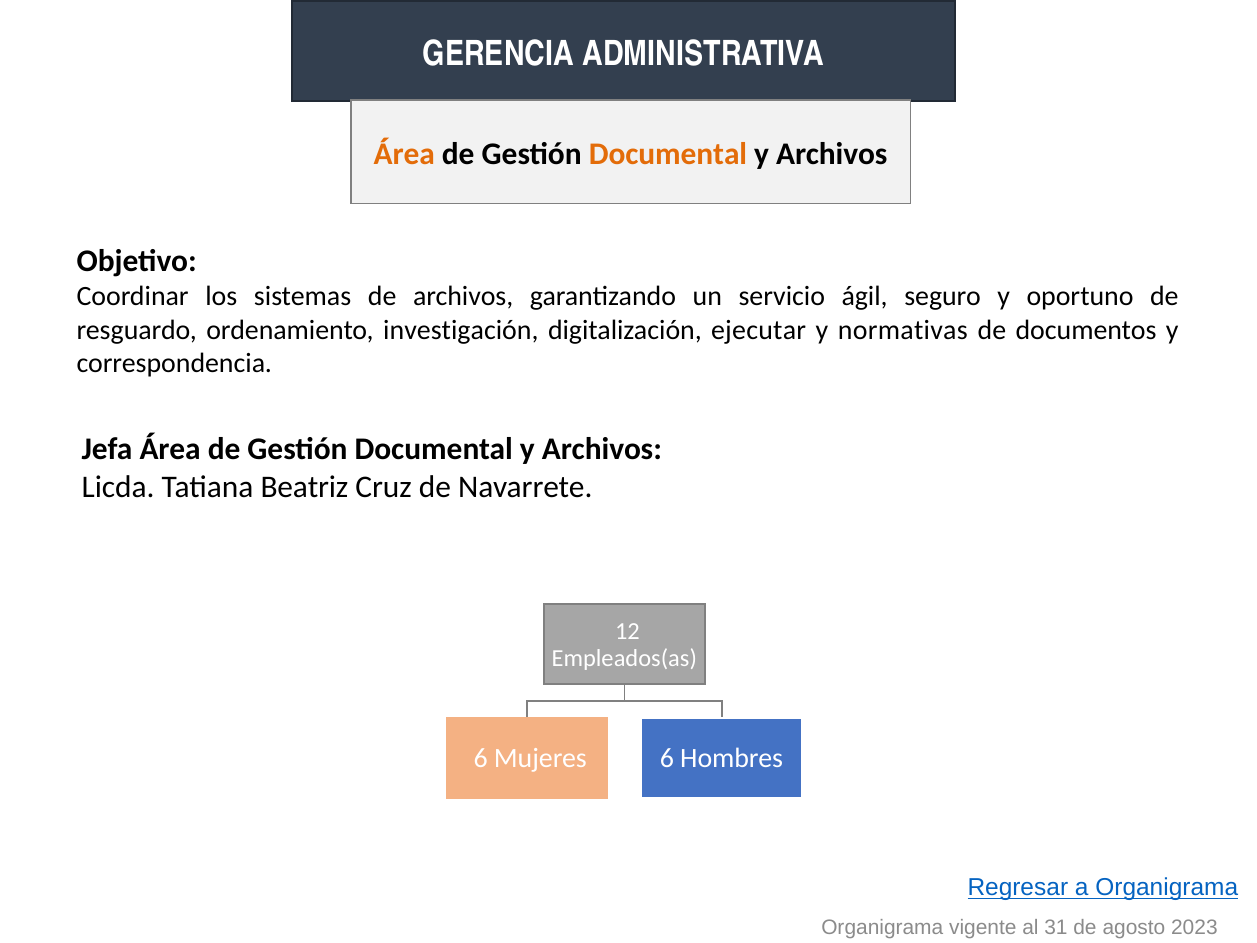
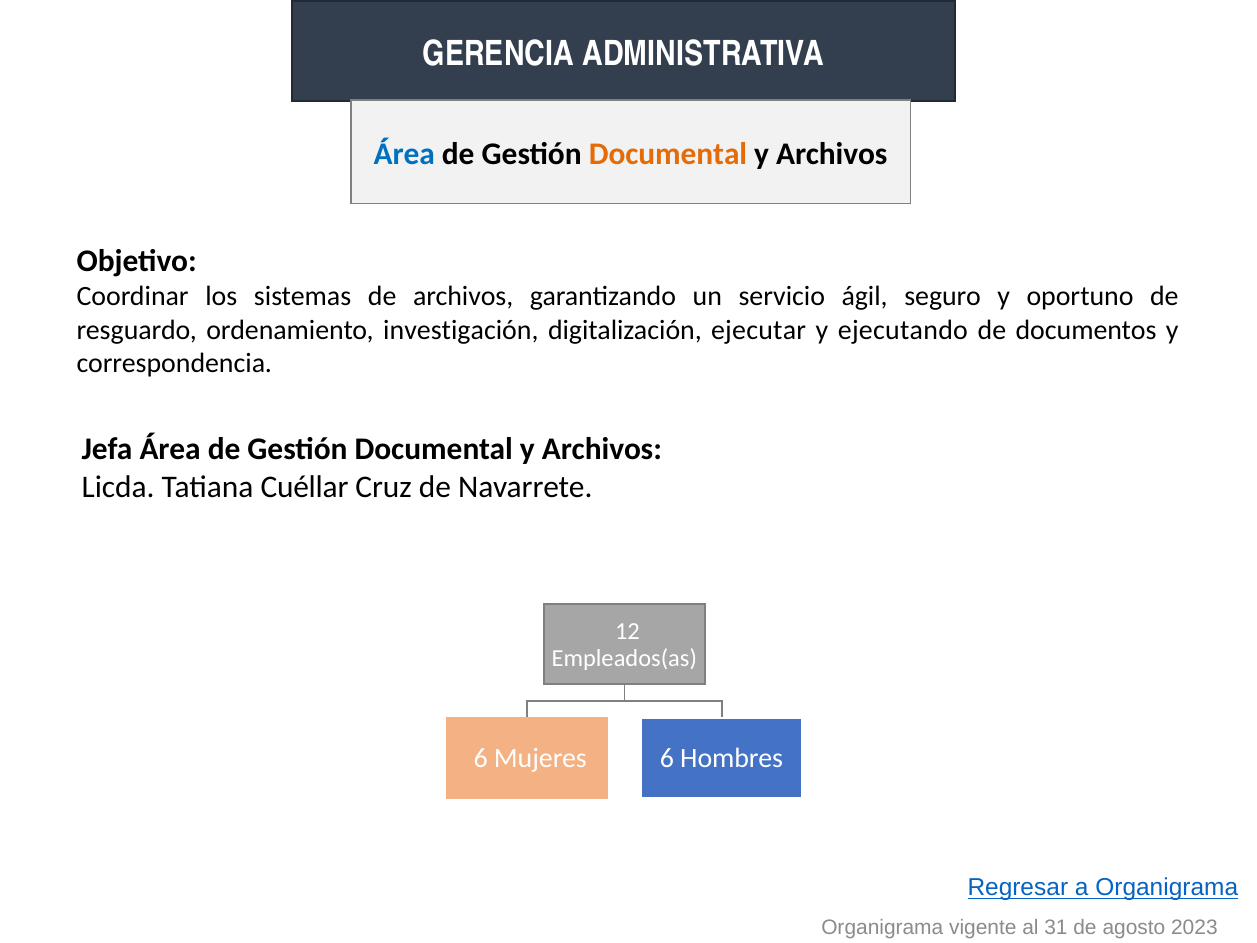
Área at (404, 154) colour: orange -> blue
normativas: normativas -> ejecutando
Beatriz: Beatriz -> Cuéllar
